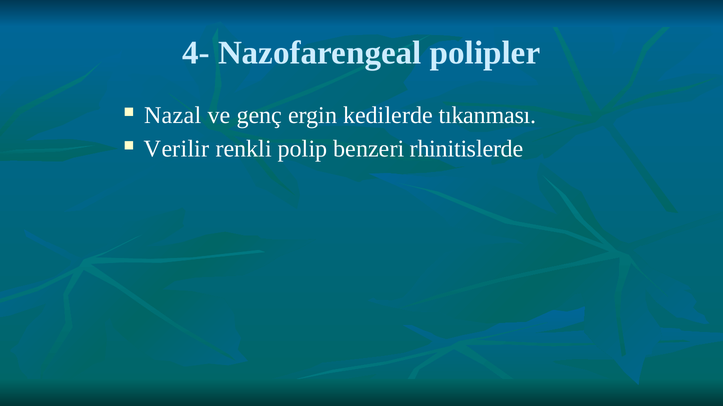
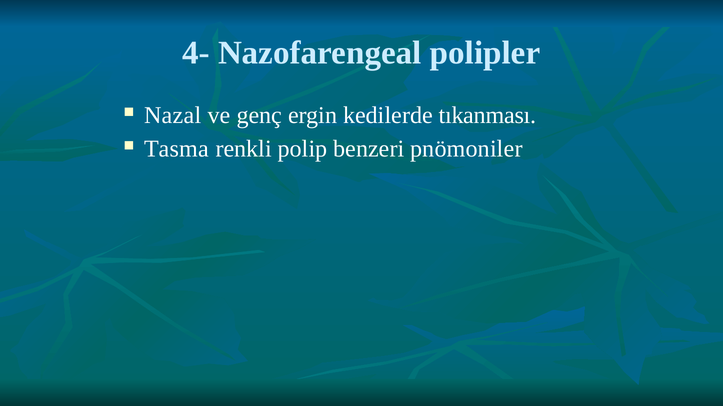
Verilir: Verilir -> Tasma
rhinitislerde: rhinitislerde -> pnömoniler
